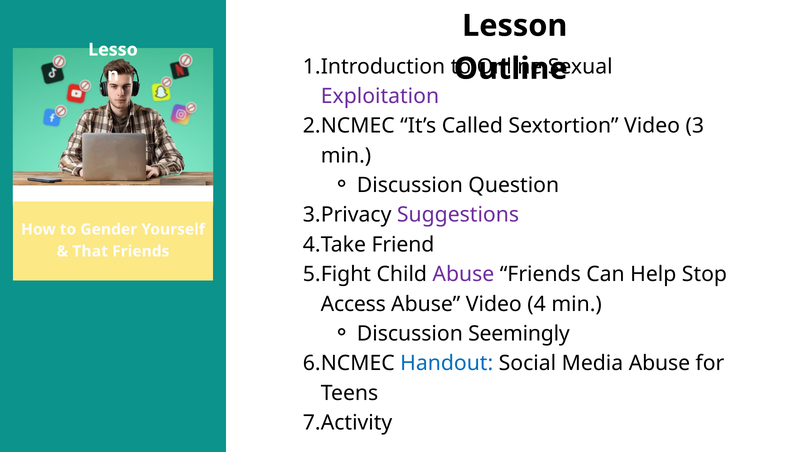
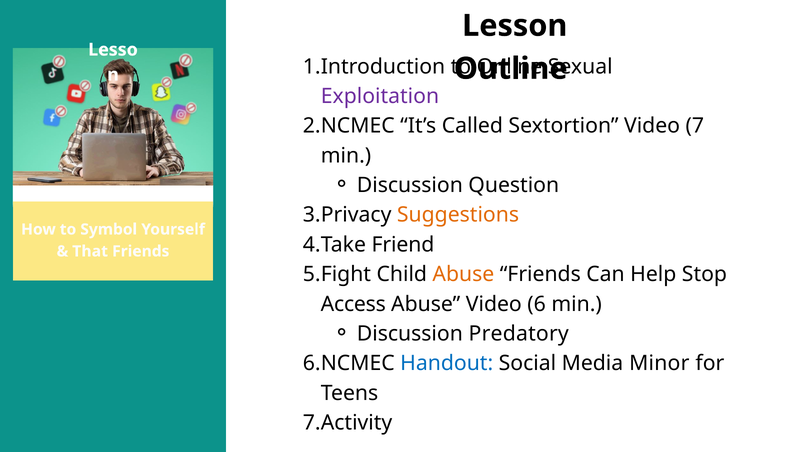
3: 3 -> 7
Suggestions colour: purple -> orange
Gender: Gender -> Symbol
Abuse at (463, 274) colour: purple -> orange
4: 4 -> 6
Seemingly: Seemingly -> Predatory
Media Abuse: Abuse -> Minor
